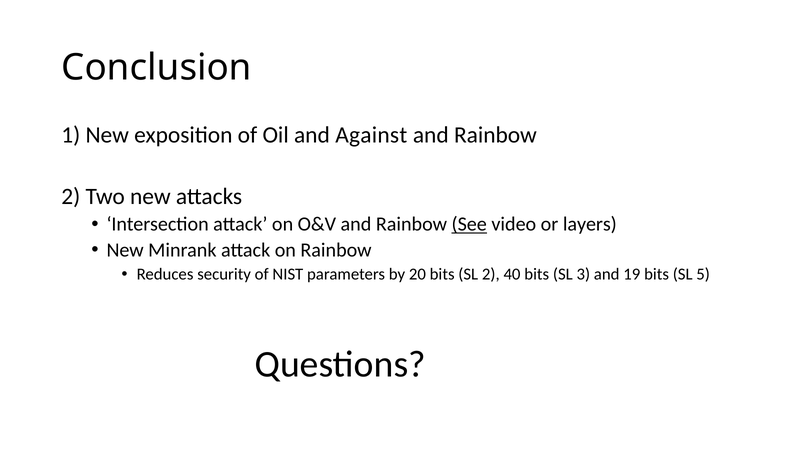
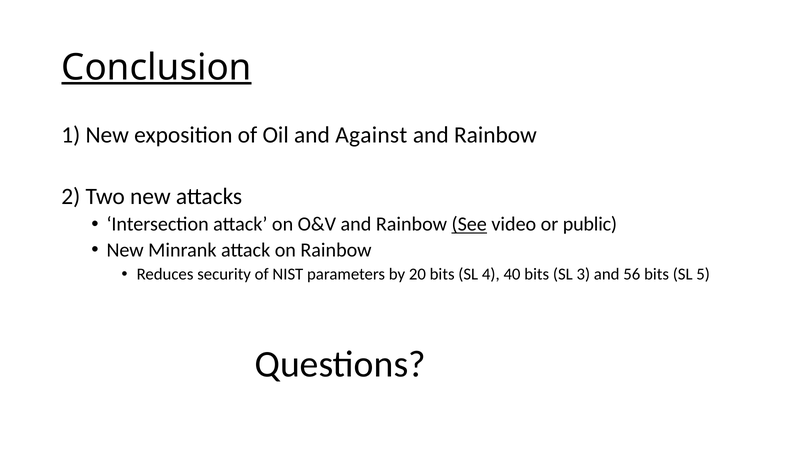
Conclusion underline: none -> present
layers: layers -> public
SL 2: 2 -> 4
19: 19 -> 56
